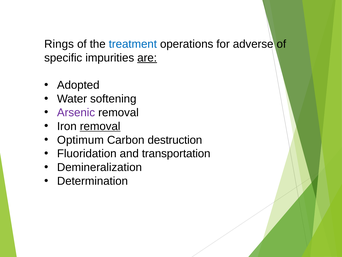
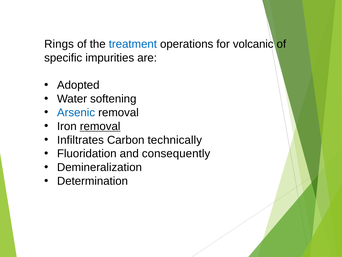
adverse: adverse -> volcanic
are underline: present -> none
Arsenic colour: purple -> blue
Optimum: Optimum -> Infiltrates
destruction: destruction -> technically
transportation: transportation -> consequently
